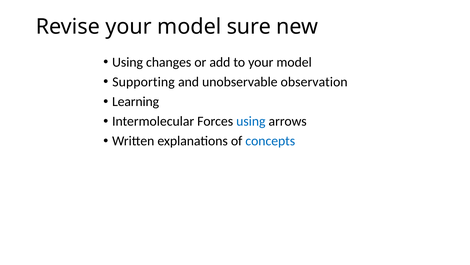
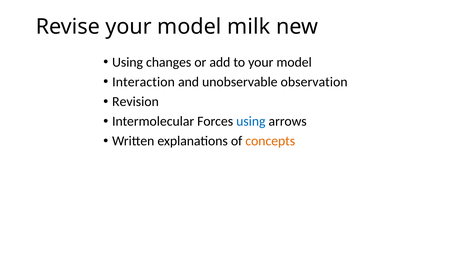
sure: sure -> milk
Supporting: Supporting -> Interaction
Learning: Learning -> Revision
concepts colour: blue -> orange
